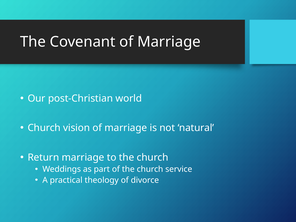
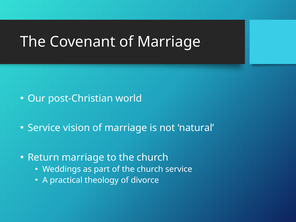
Church at (44, 128): Church -> Service
